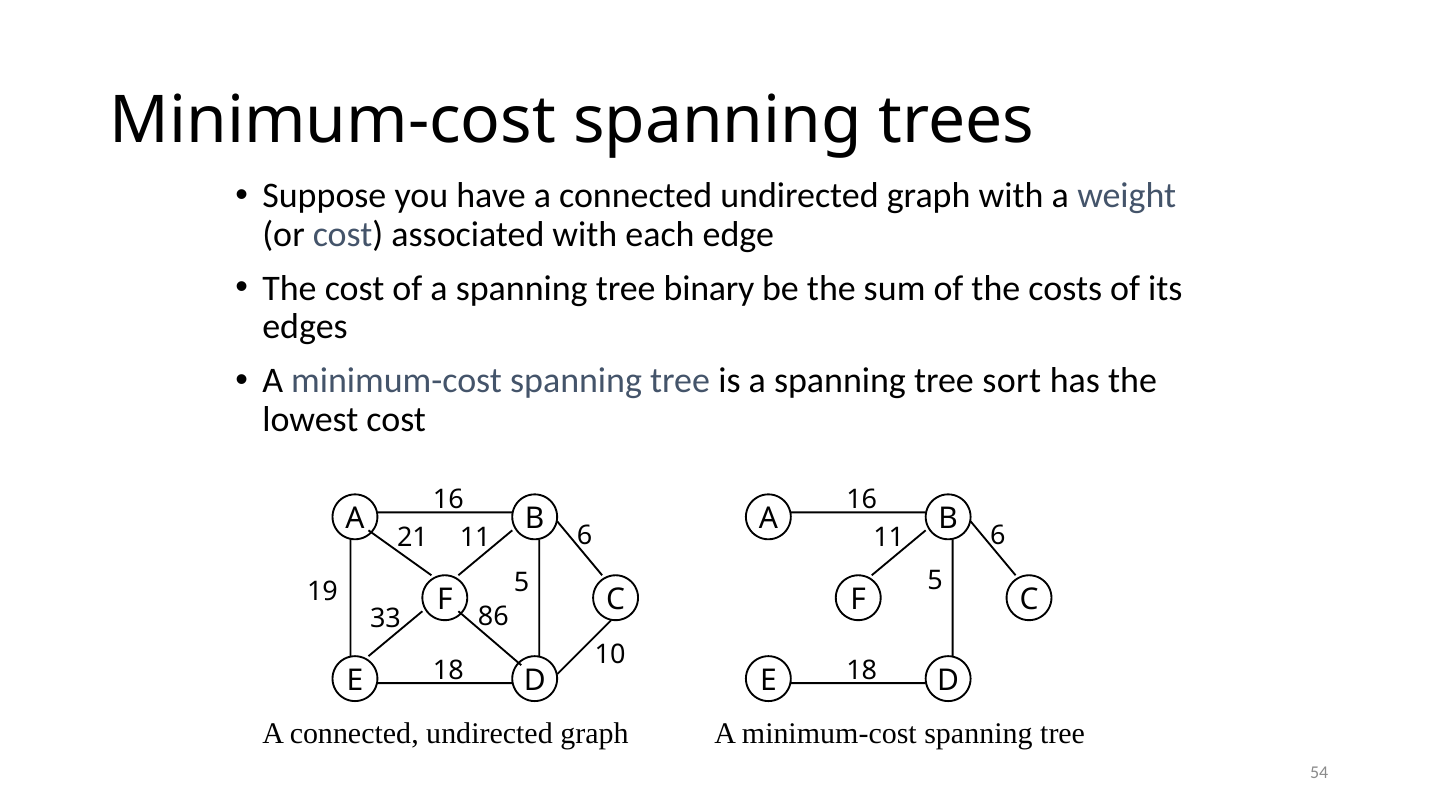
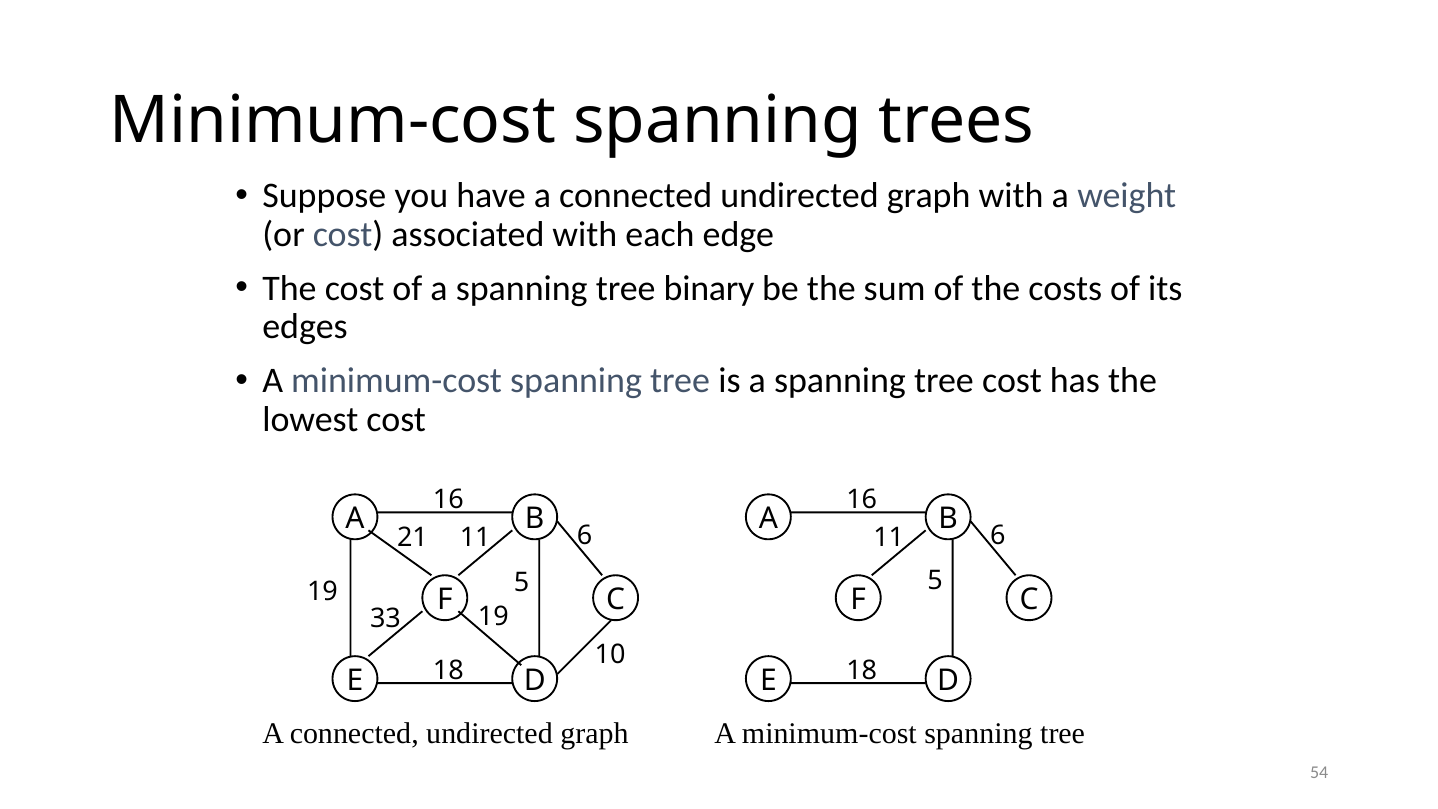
tree sort: sort -> cost
33 86: 86 -> 19
